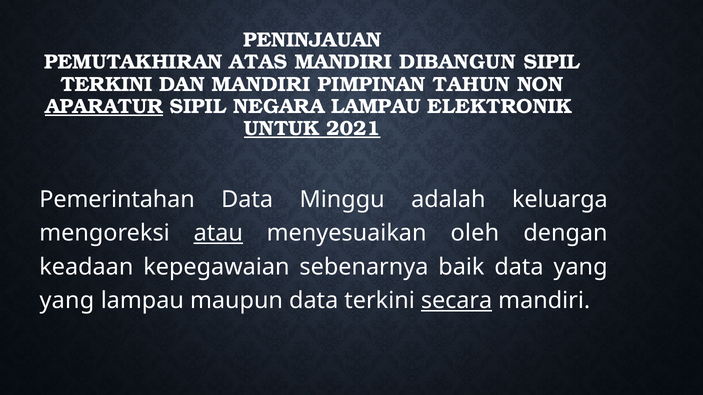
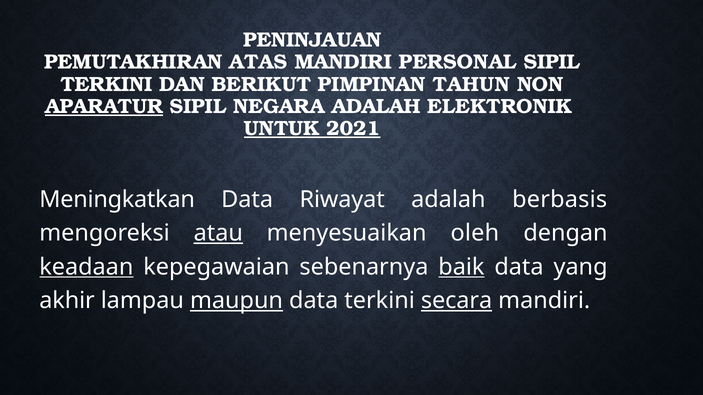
DIBANGUN: DIBANGUN -> PERSONAL
DAN MANDIRI: MANDIRI -> BERIKUT
NEGARA LAMPAU: LAMPAU -> ADALAH
Pemerintahan: Pemerintahan -> Meningkatkan
Minggu: Minggu -> Riwayat
keluarga: keluarga -> berbasis
keadaan underline: none -> present
baik underline: none -> present
yang at (67, 301): yang -> akhir
maupun underline: none -> present
